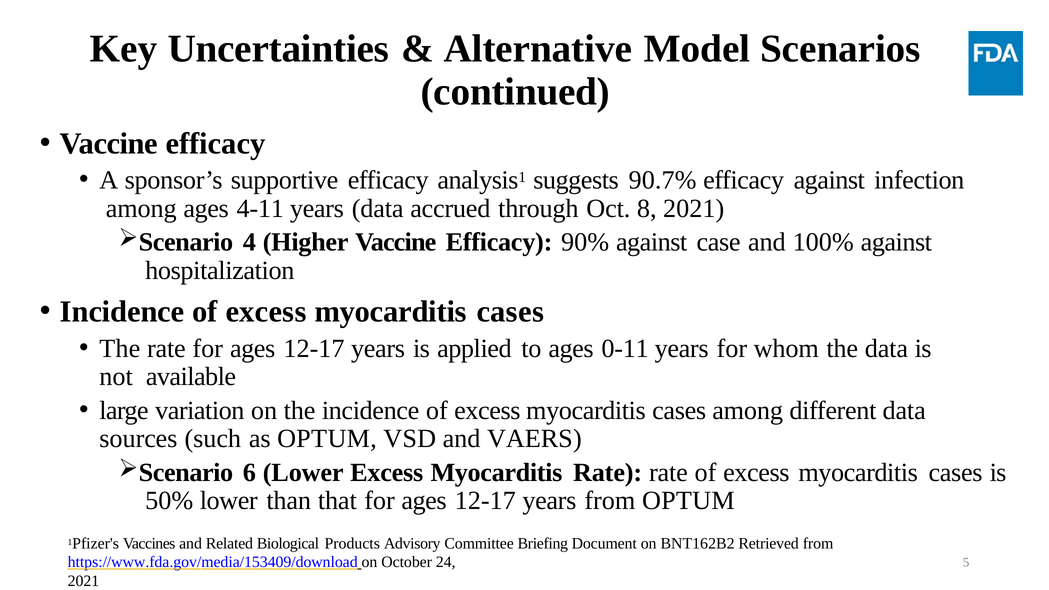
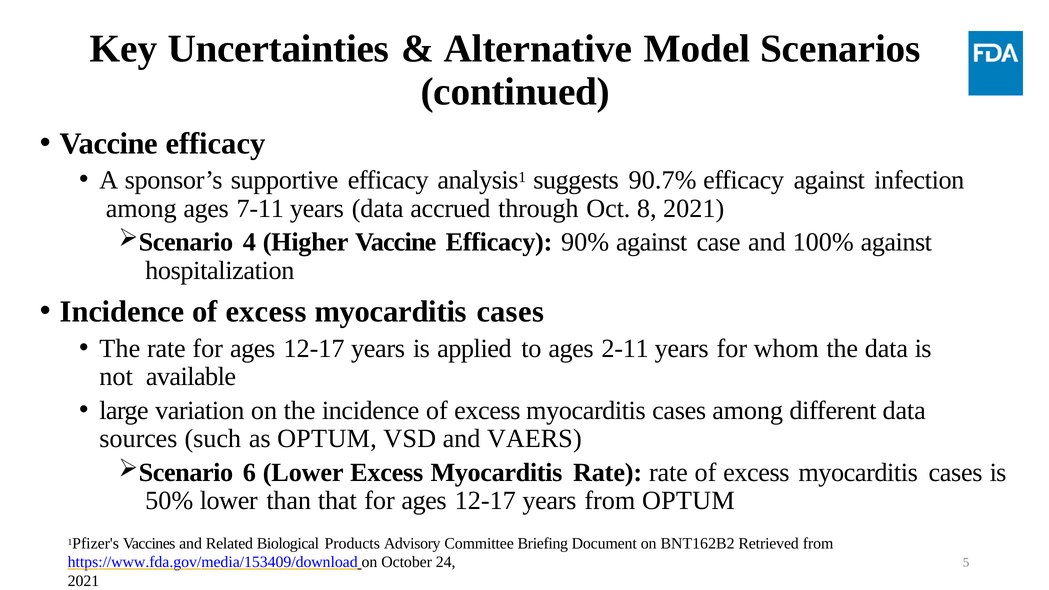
4-11: 4-11 -> 7-11
0-11: 0-11 -> 2-11
